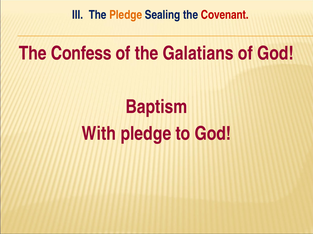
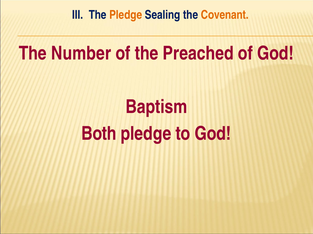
Covenant colour: red -> orange
Confess: Confess -> Number
Galatians: Galatians -> Preached
With: With -> Both
